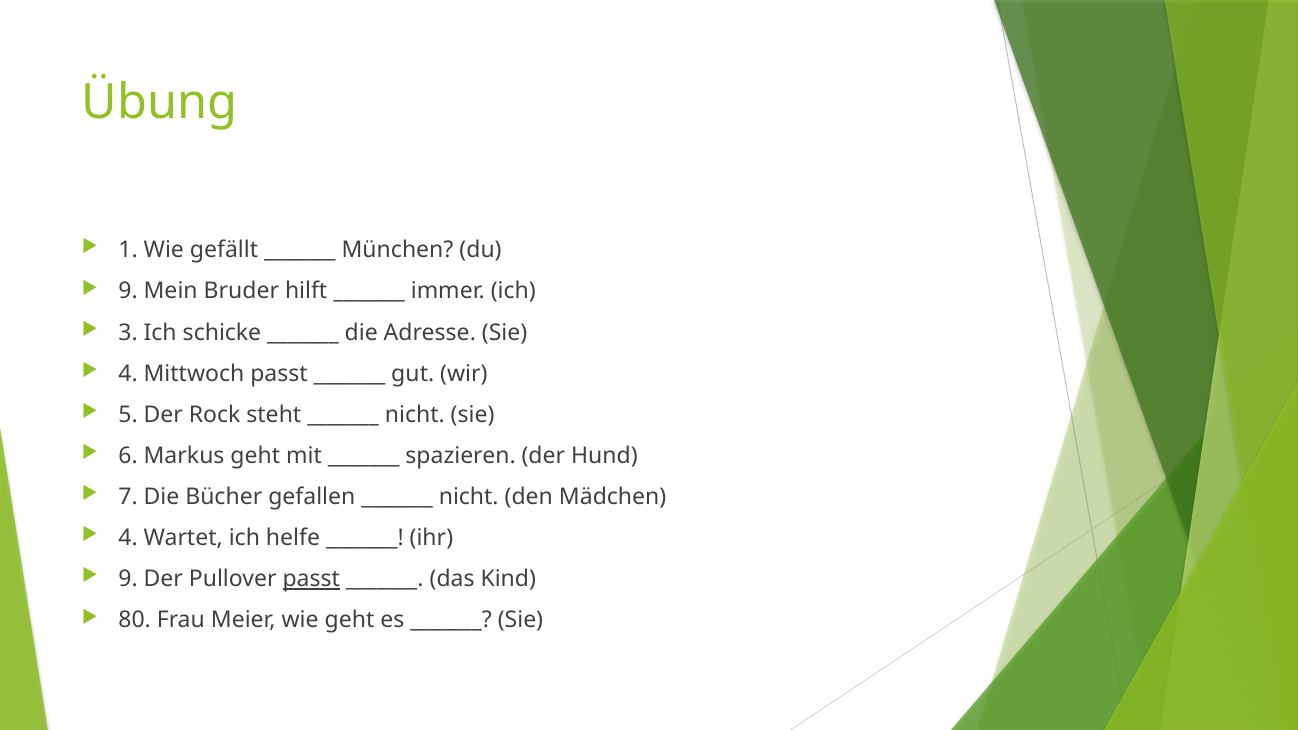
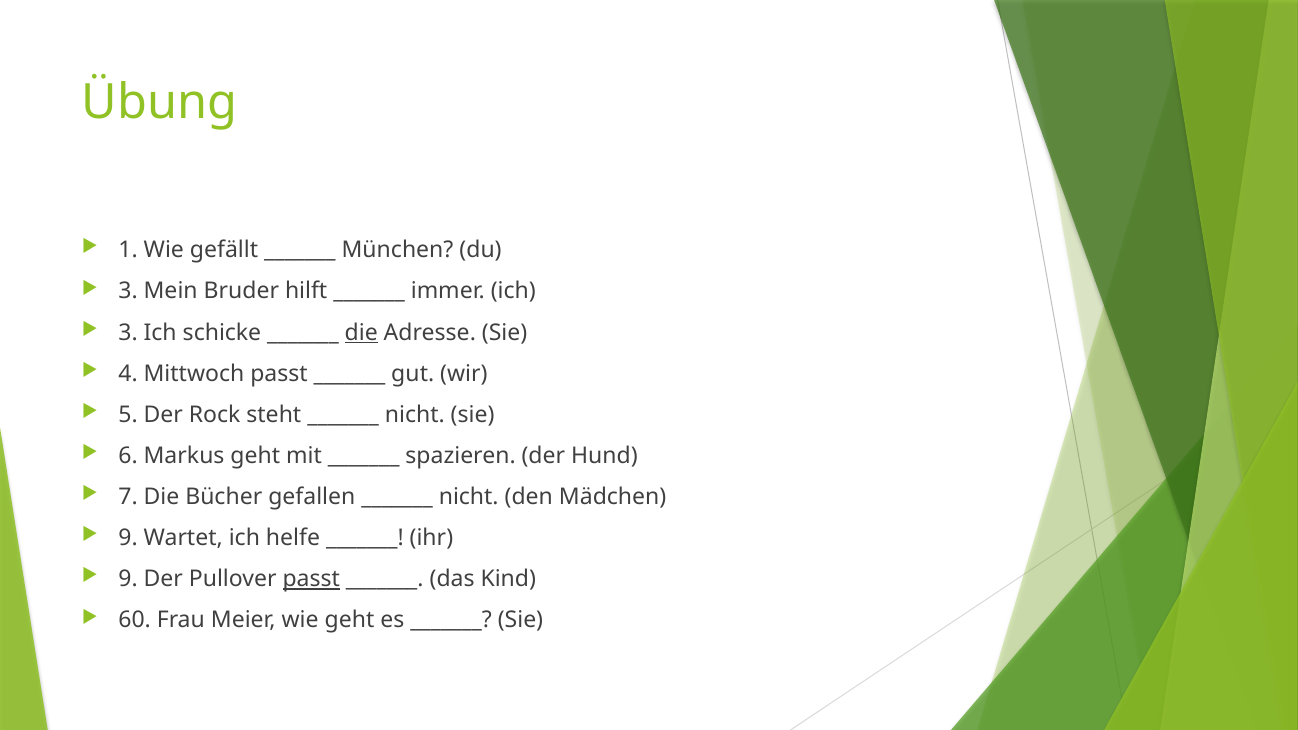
9 at (128, 291): 9 -> 3
die at (361, 333) underline: none -> present
4 at (128, 538): 4 -> 9
80: 80 -> 60
